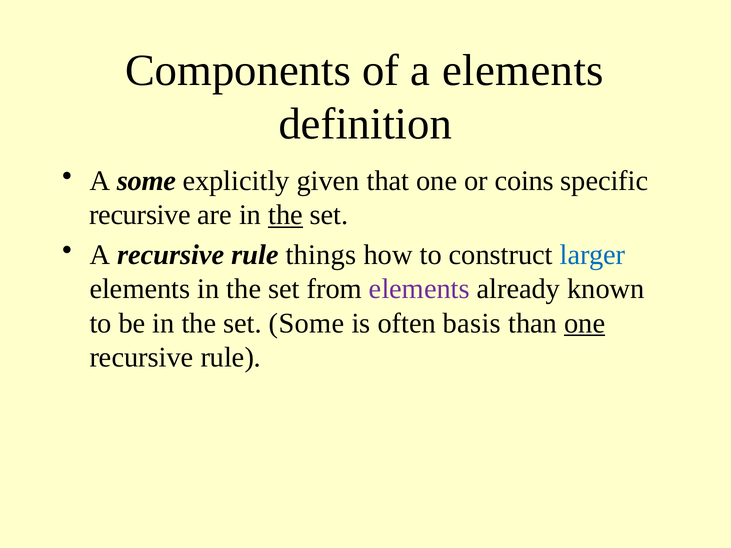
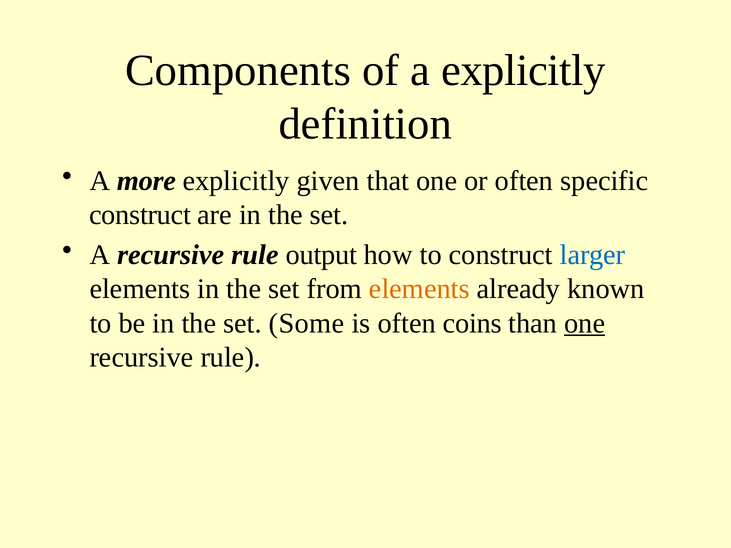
a elements: elements -> explicitly
A some: some -> more
or coins: coins -> often
recursive at (140, 215): recursive -> construct
the at (285, 215) underline: present -> none
things: things -> output
elements at (419, 289) colour: purple -> orange
basis: basis -> coins
